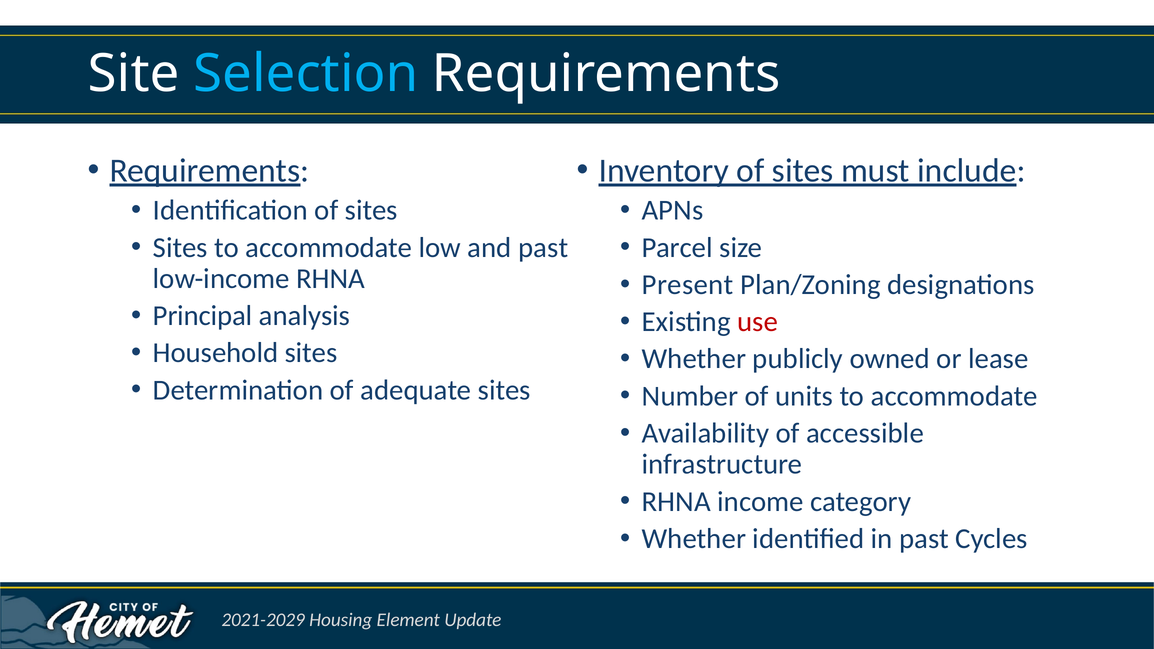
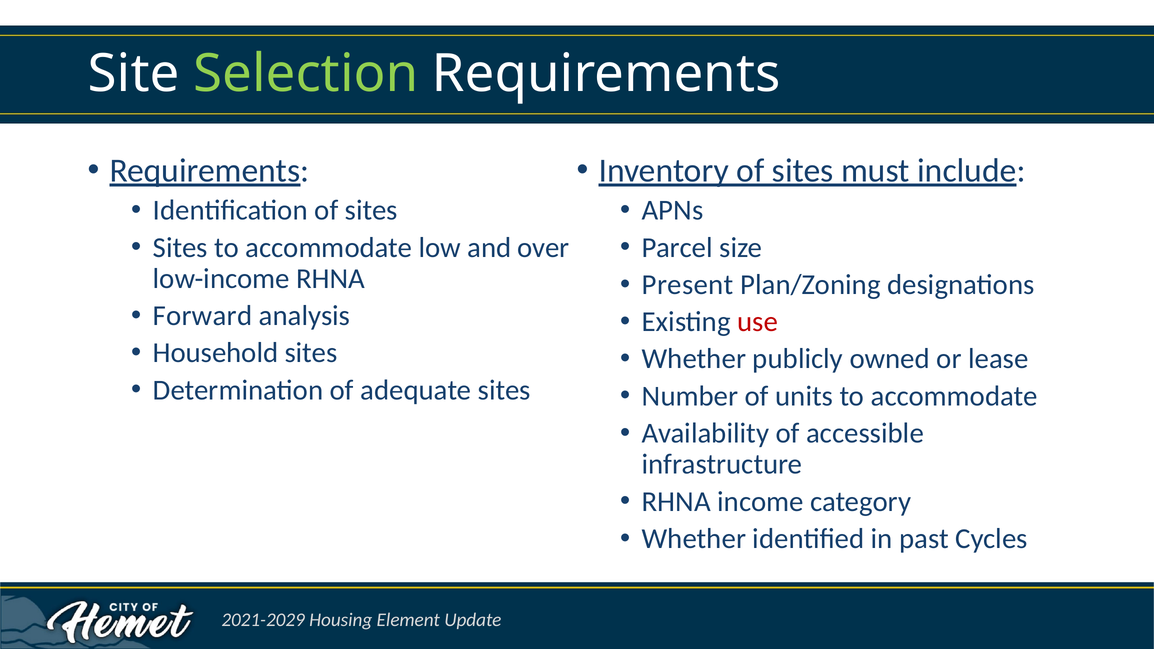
Selection colour: light blue -> light green
and past: past -> over
Principal: Principal -> Forward
